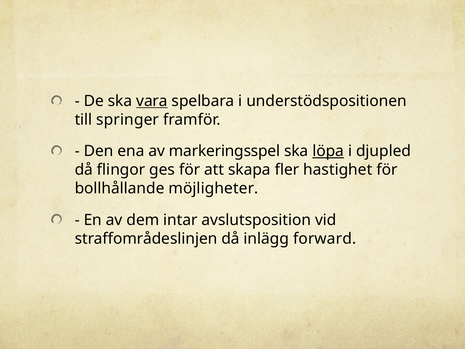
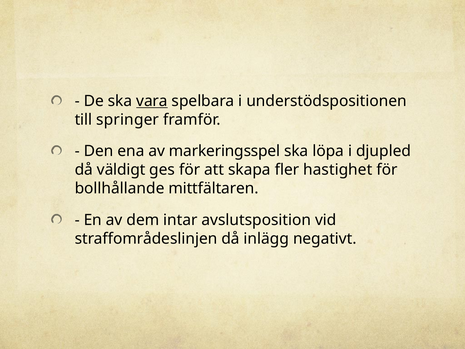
löpa underline: present -> none
flingor: flingor -> väldigt
möjligheter: möjligheter -> mittfältaren
forward: forward -> negativt
